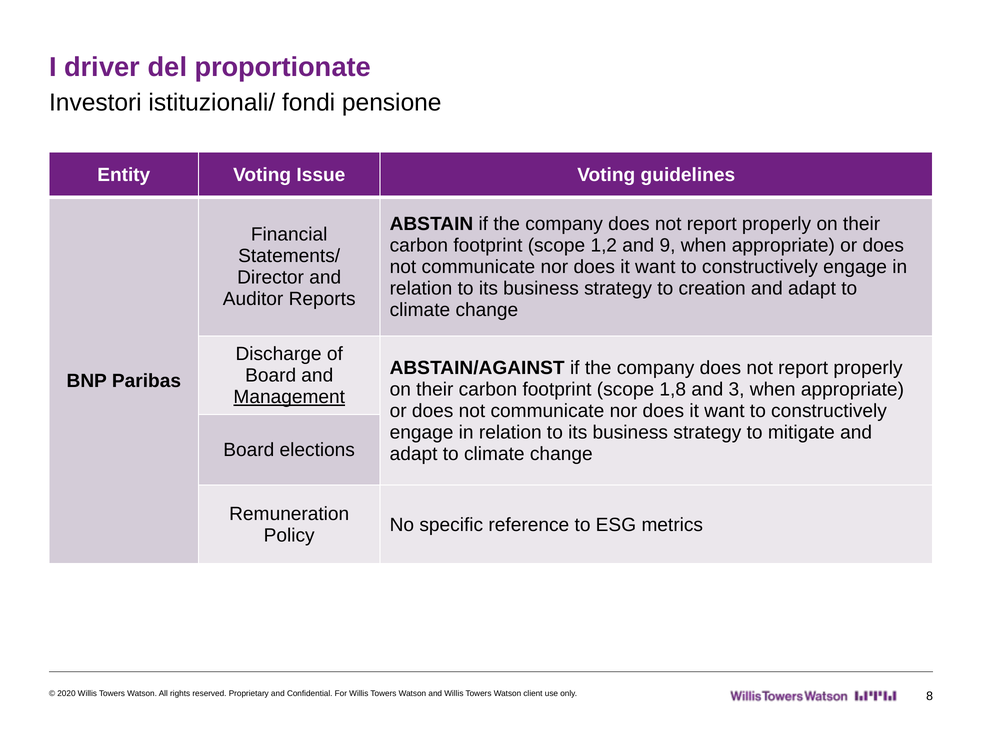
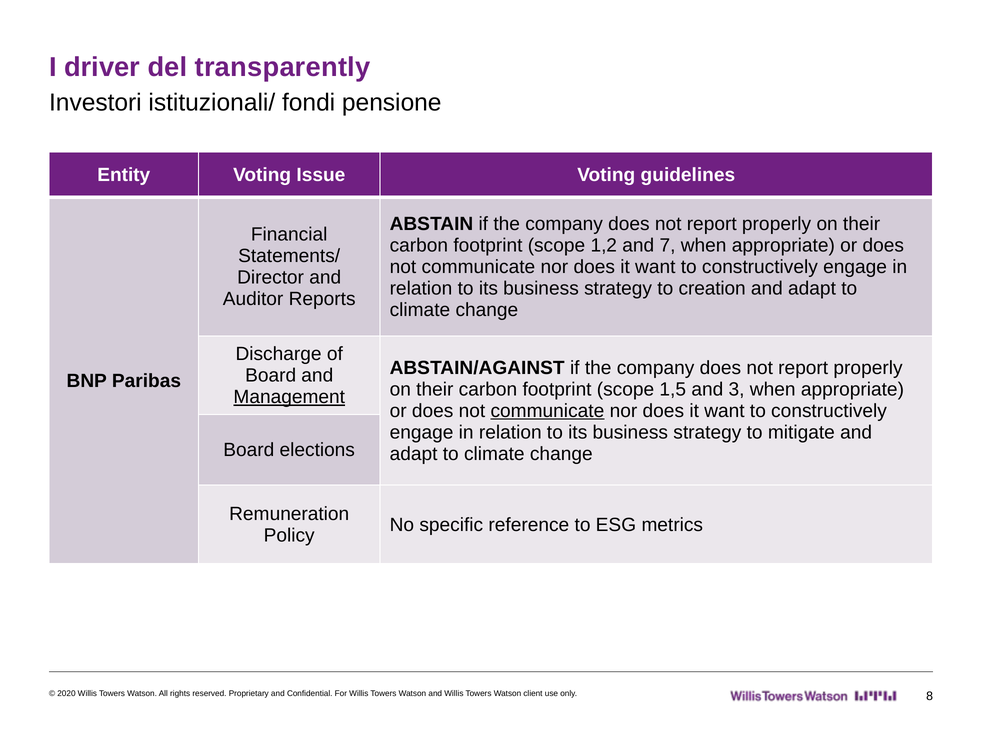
proportionate: proportionate -> transparently
9: 9 -> 7
1,8: 1,8 -> 1,5
communicate at (547, 411) underline: none -> present
